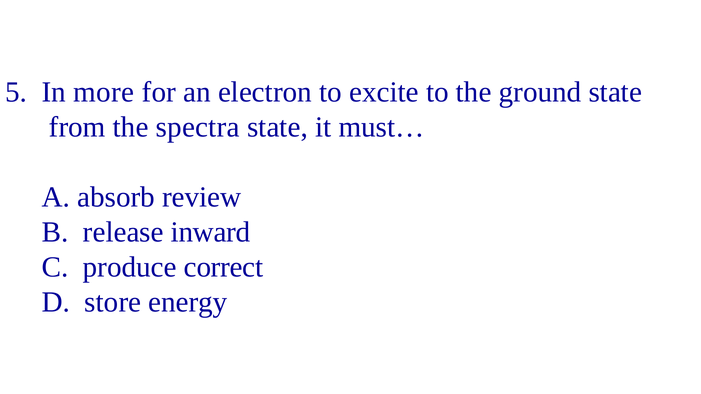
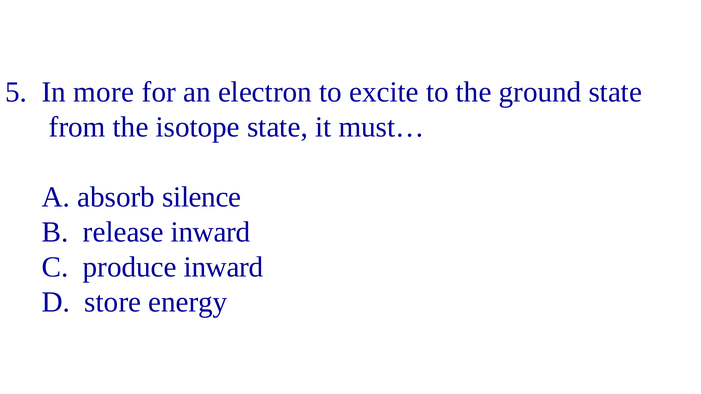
spectra: spectra -> isotope
review: review -> silence
produce correct: correct -> inward
